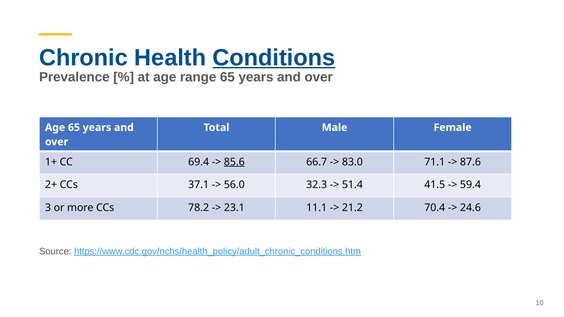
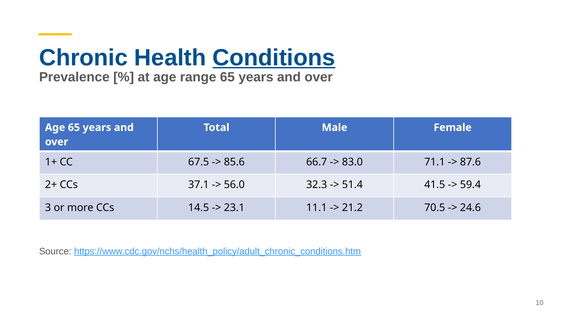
69.4: 69.4 -> 67.5
85.6 underline: present -> none
78.2: 78.2 -> 14.5
70.4: 70.4 -> 70.5
